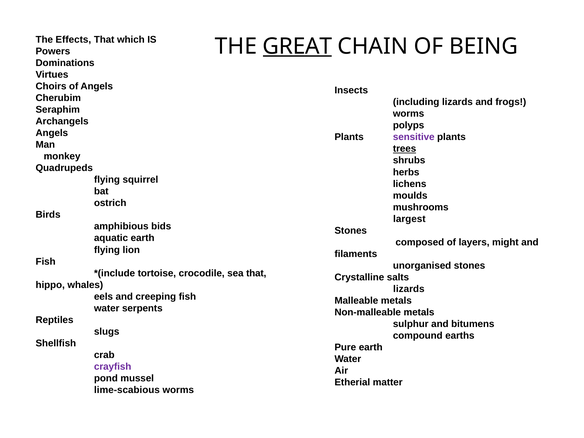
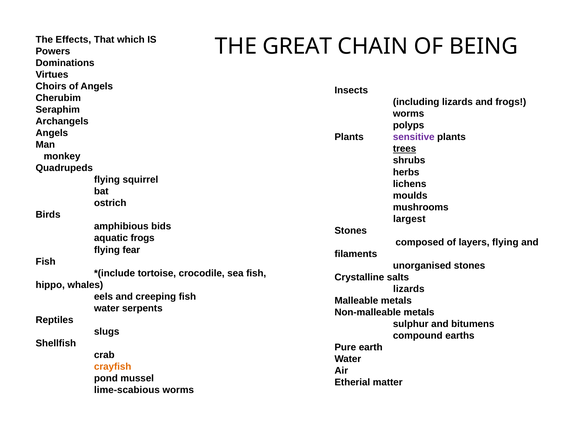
GREAT underline: present -> none
aquatic earth: earth -> frogs
layers might: might -> flying
lion: lion -> fear
sea that: that -> fish
crayfish colour: purple -> orange
